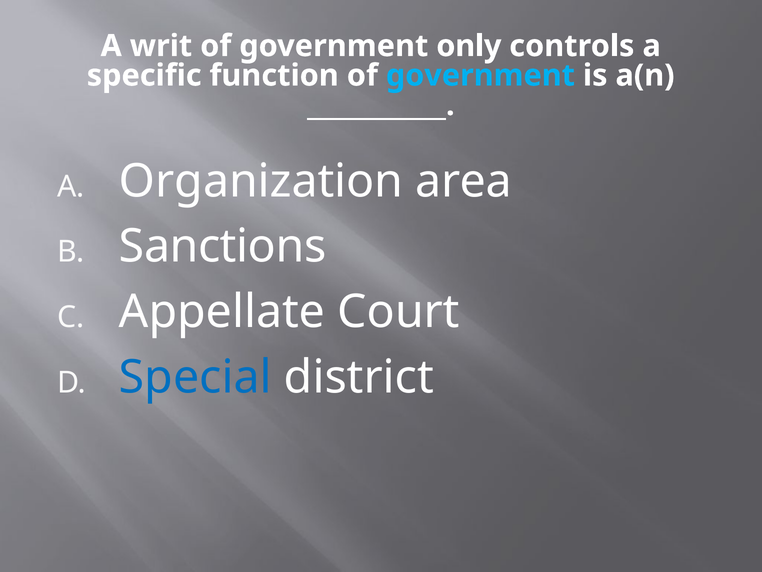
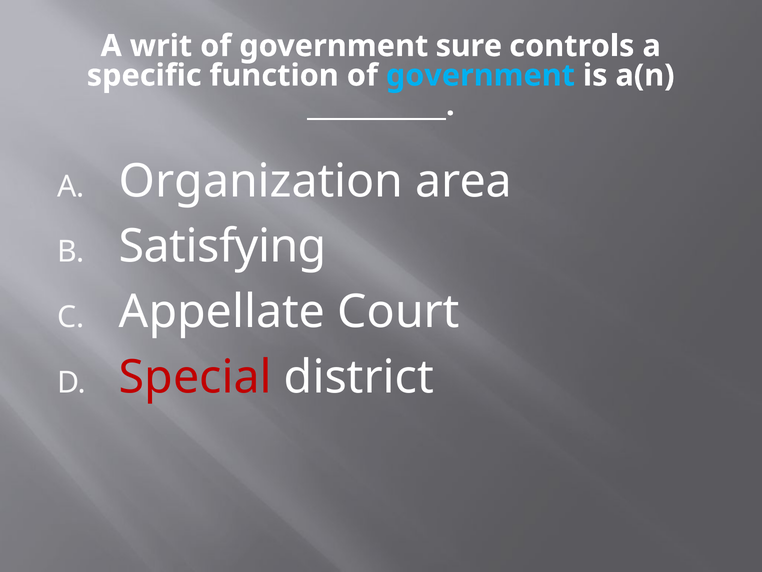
only: only -> sure
Sanctions: Sanctions -> Satisfying
Special colour: blue -> red
